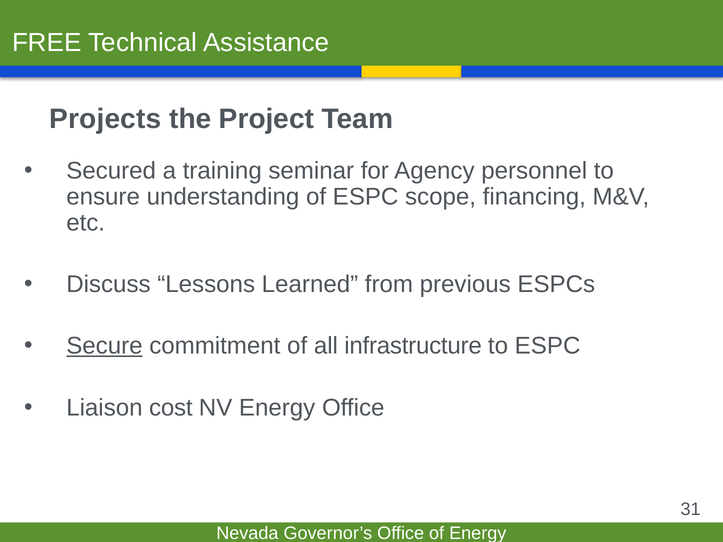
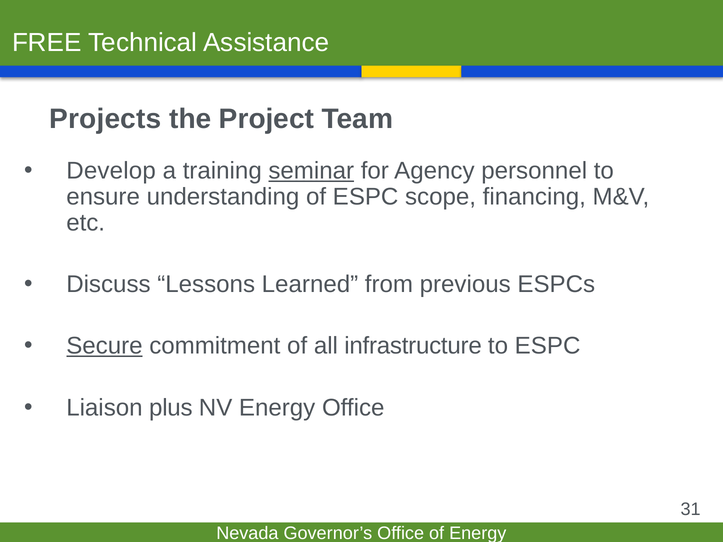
Secured: Secured -> Develop
seminar underline: none -> present
cost: cost -> plus
